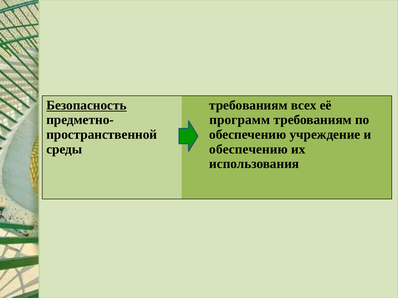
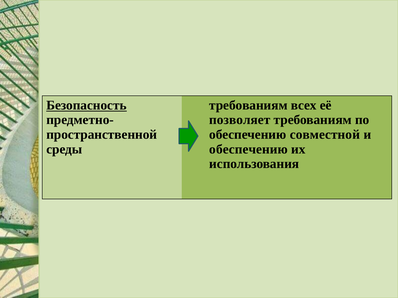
программ: программ -> позволяет
учреждение: учреждение -> совместной
